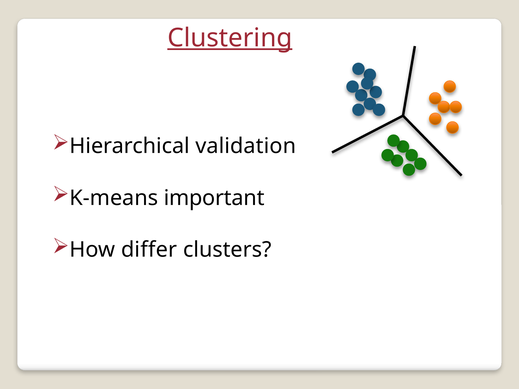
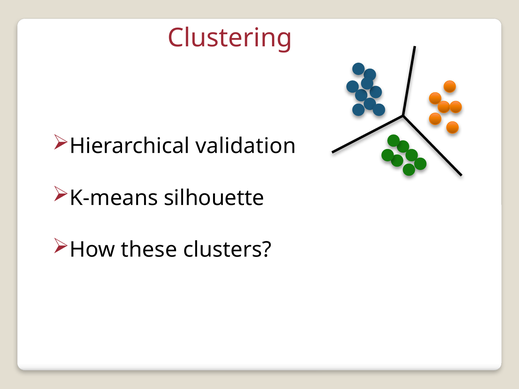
Clustering underline: present -> none
important: important -> silhouette
differ: differ -> these
